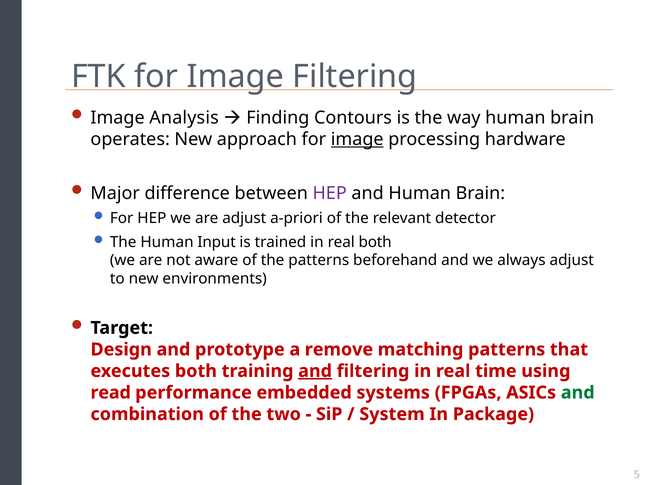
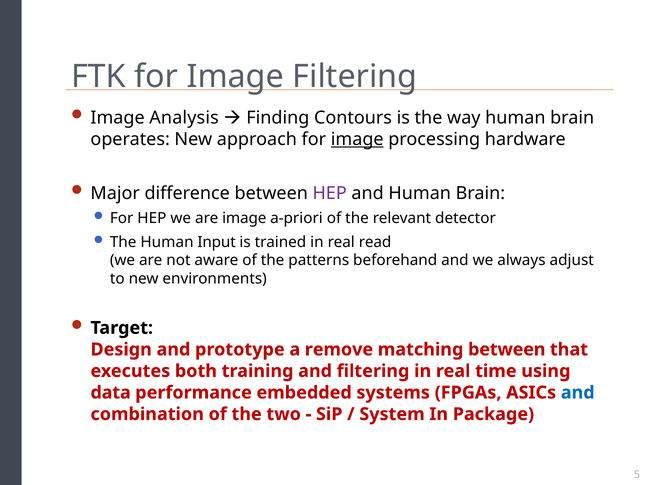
are adjust: adjust -> image
real both: both -> read
matching patterns: patterns -> between
and at (315, 371) underline: present -> none
read: read -> data
and at (578, 393) colour: green -> blue
